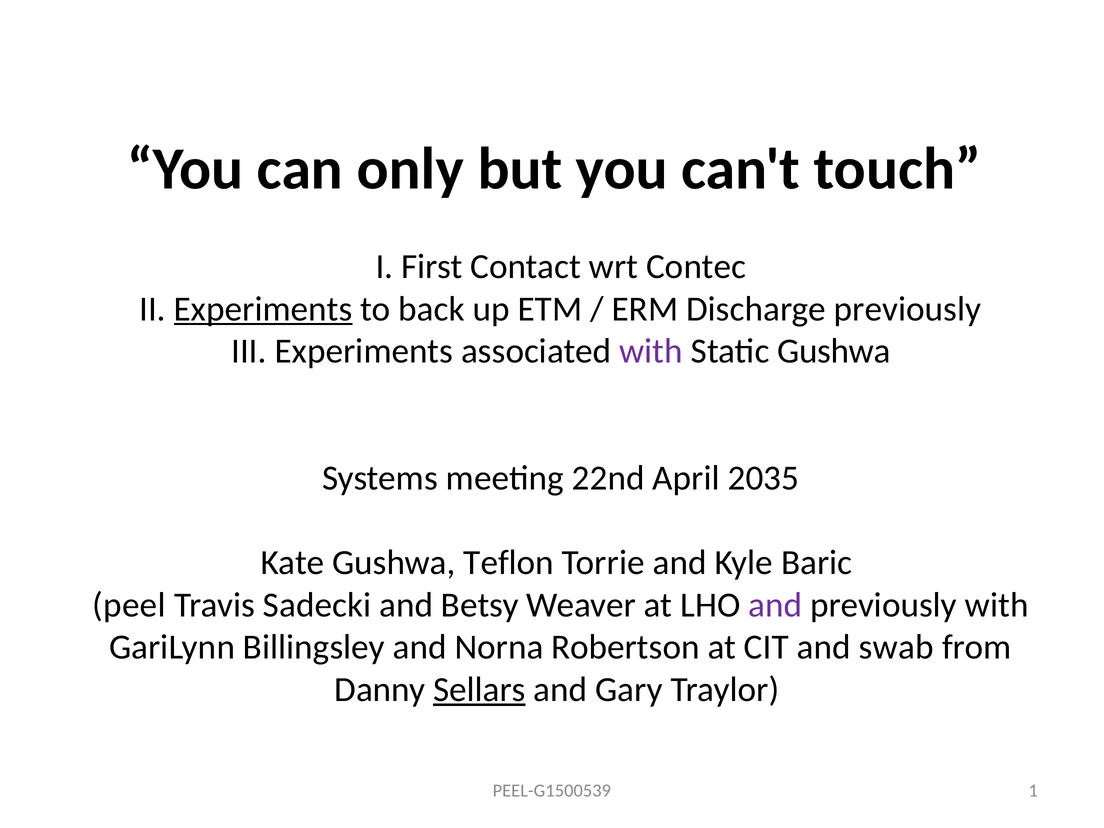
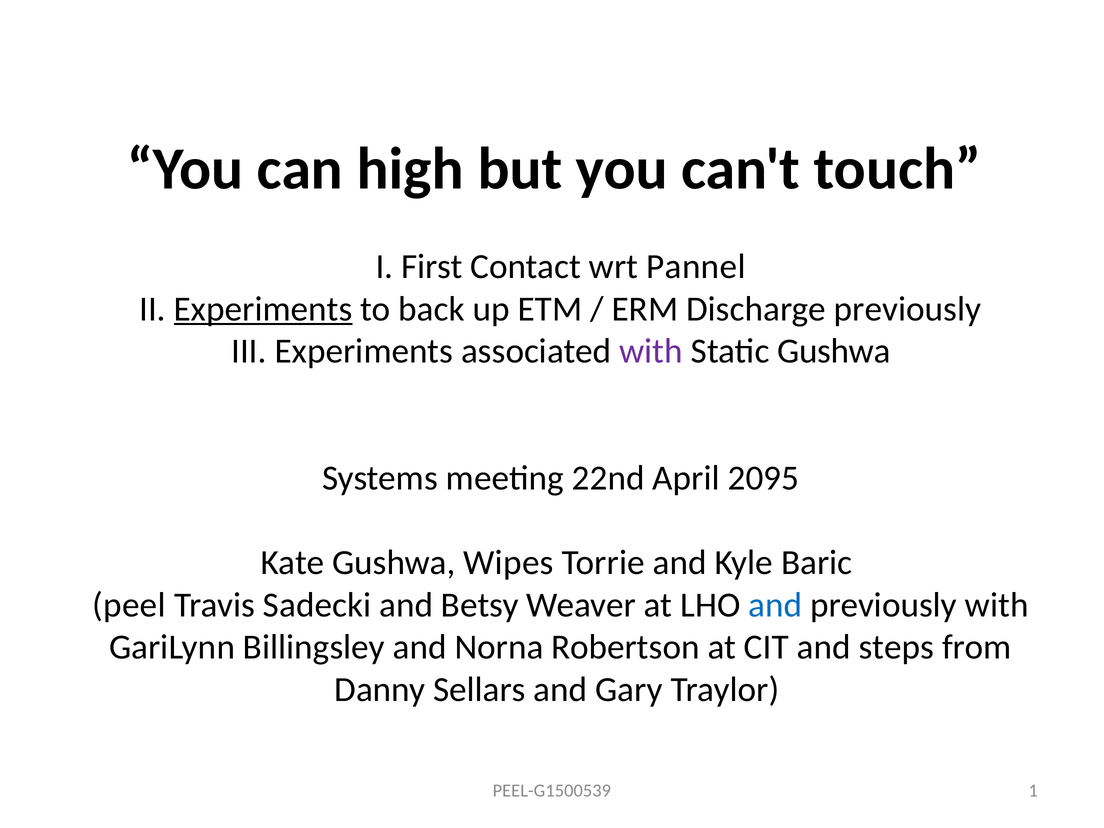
only: only -> high
Contec: Contec -> Pannel
2035: 2035 -> 2095
Teflon: Teflon -> Wipes
and at (775, 605) colour: purple -> blue
swab: swab -> steps
Sellars underline: present -> none
